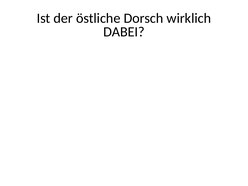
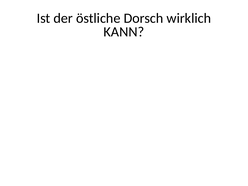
DABEI: DABEI -> KANN
